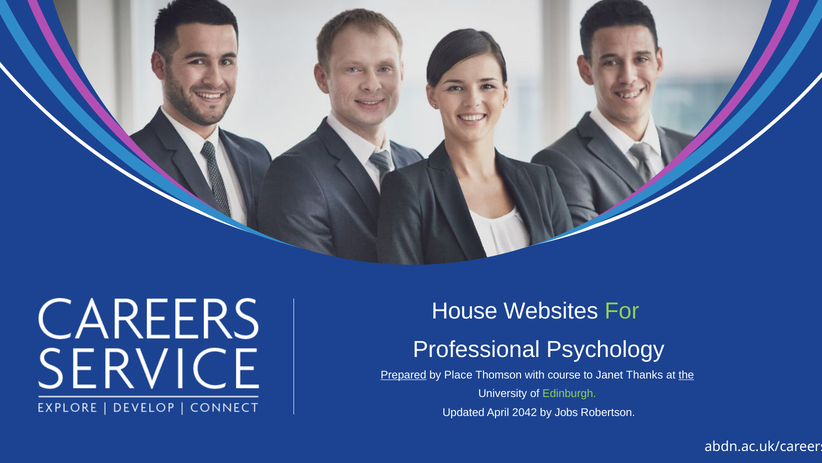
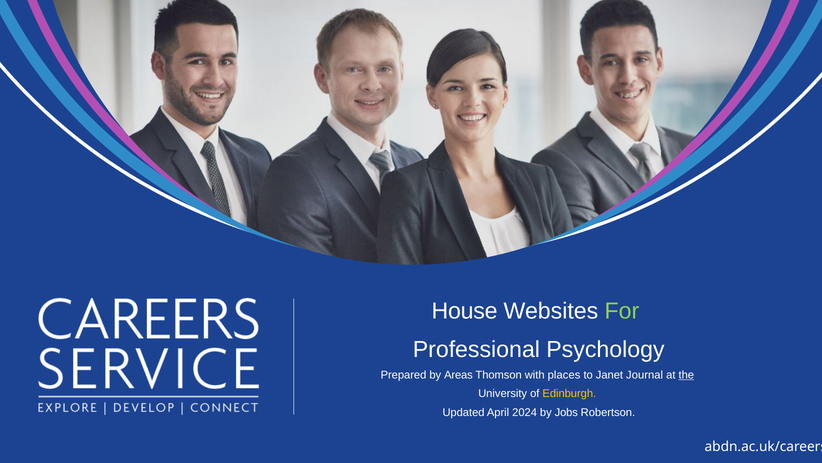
Prepared underline: present -> none
Place: Place -> Areas
course: course -> places
Thanks: Thanks -> Journal
Edinburgh colour: light green -> yellow
2042: 2042 -> 2024
